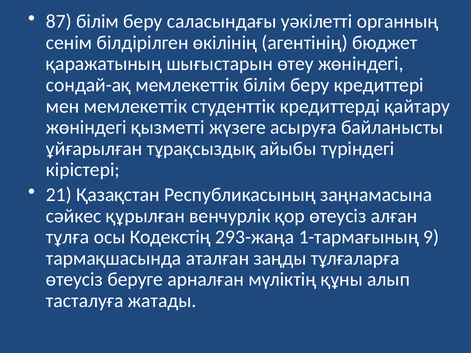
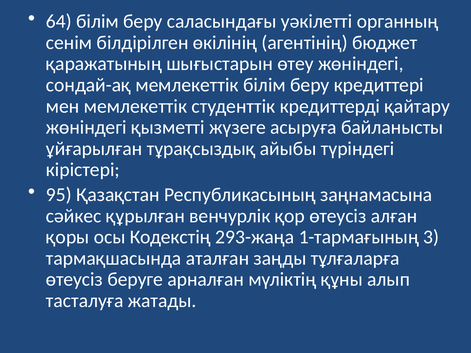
87: 87 -> 64
21: 21 -> 95
тұлға: тұлға -> қоры
9: 9 -> 3
